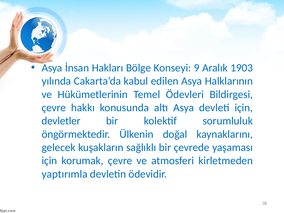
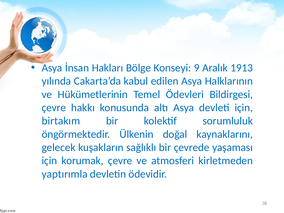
1903: 1903 -> 1913
devletler: devletler -> birtakım
